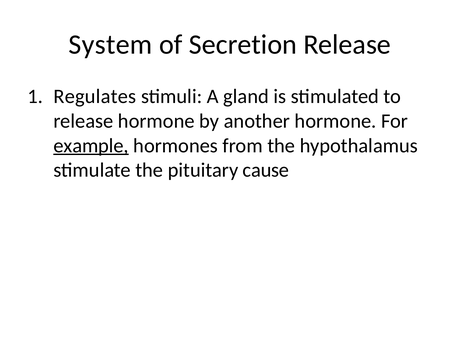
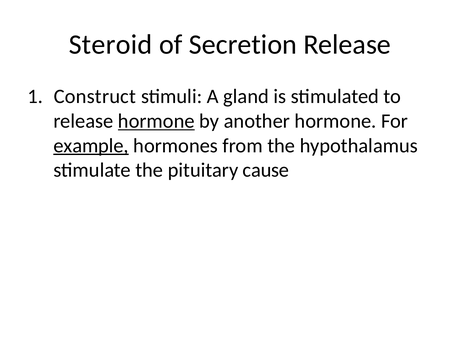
System: System -> Steroid
Regulates: Regulates -> Construct
hormone at (156, 121) underline: none -> present
